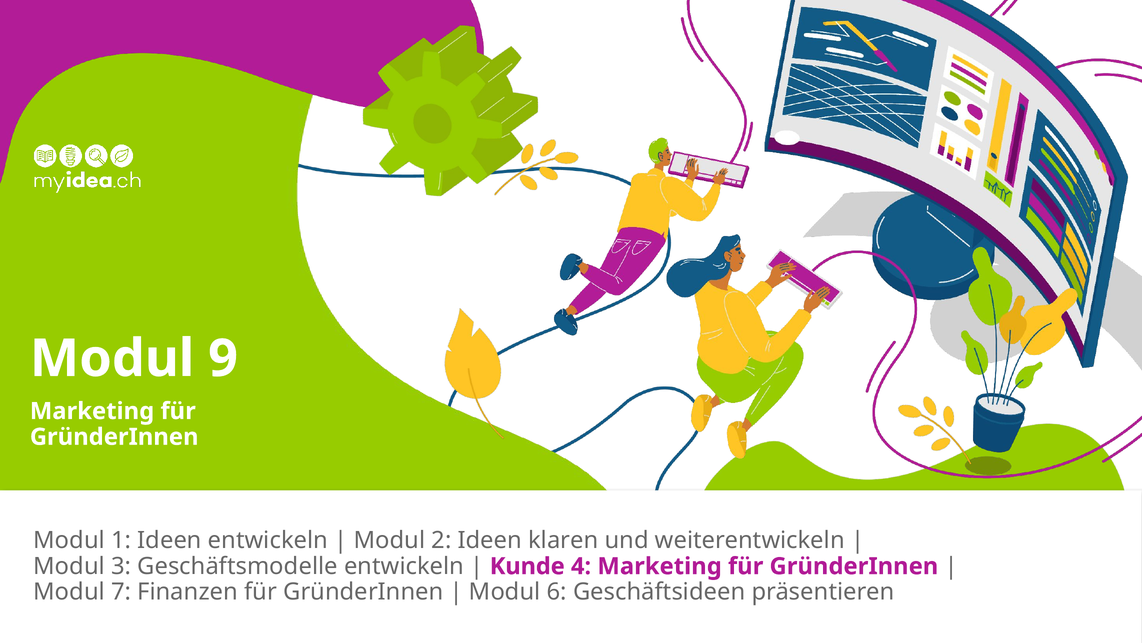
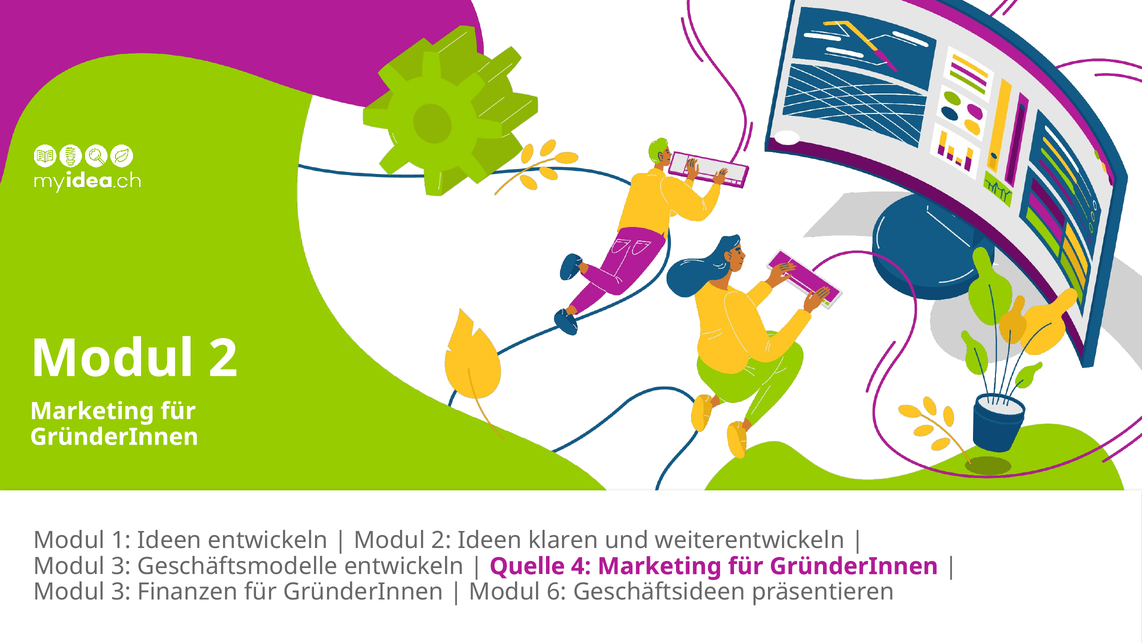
9 at (223, 358): 9 -> 2
Kunde: Kunde -> Quelle
7 at (121, 592): 7 -> 3
